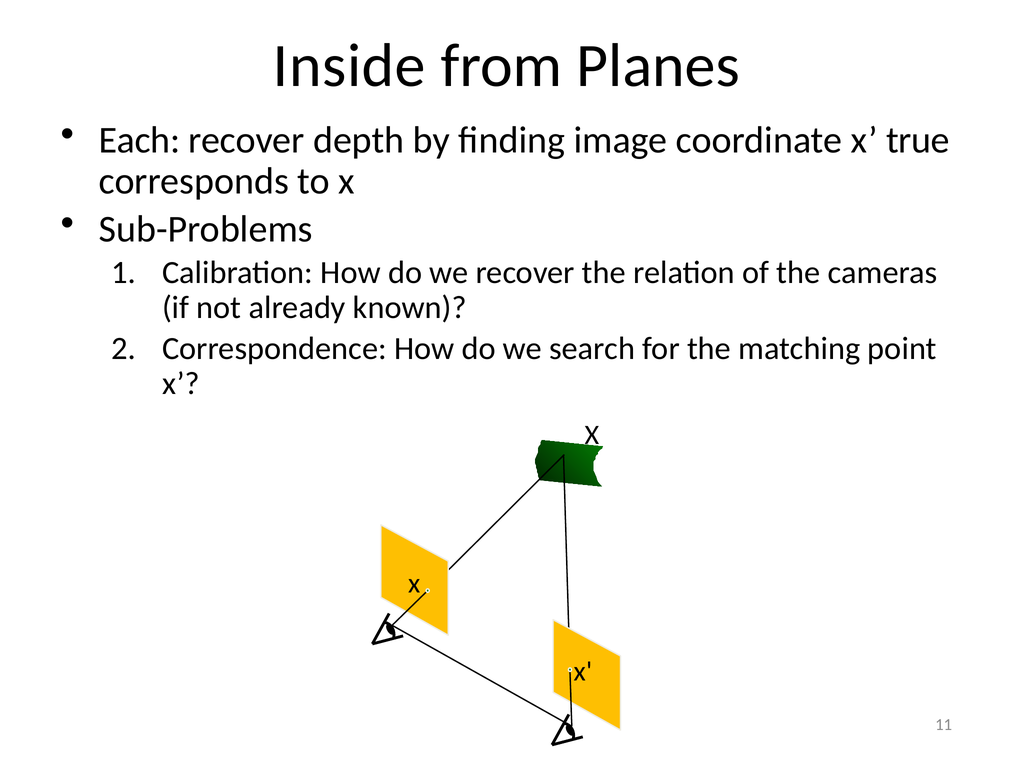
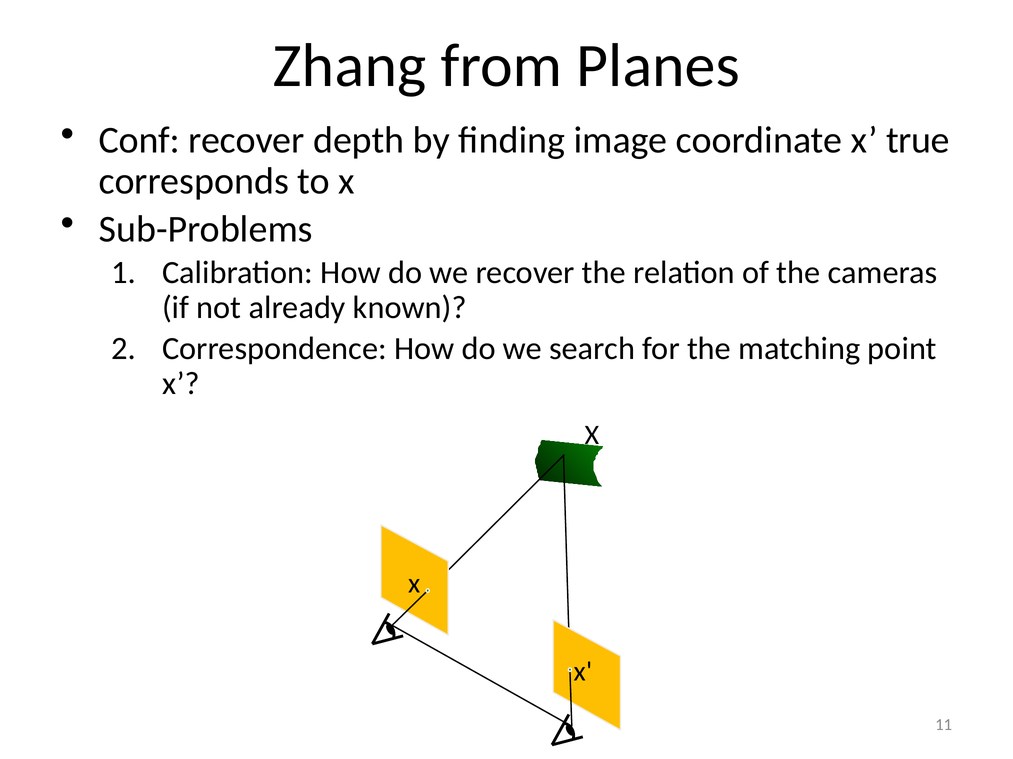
Inside: Inside -> Zhang
Each: Each -> Conf
